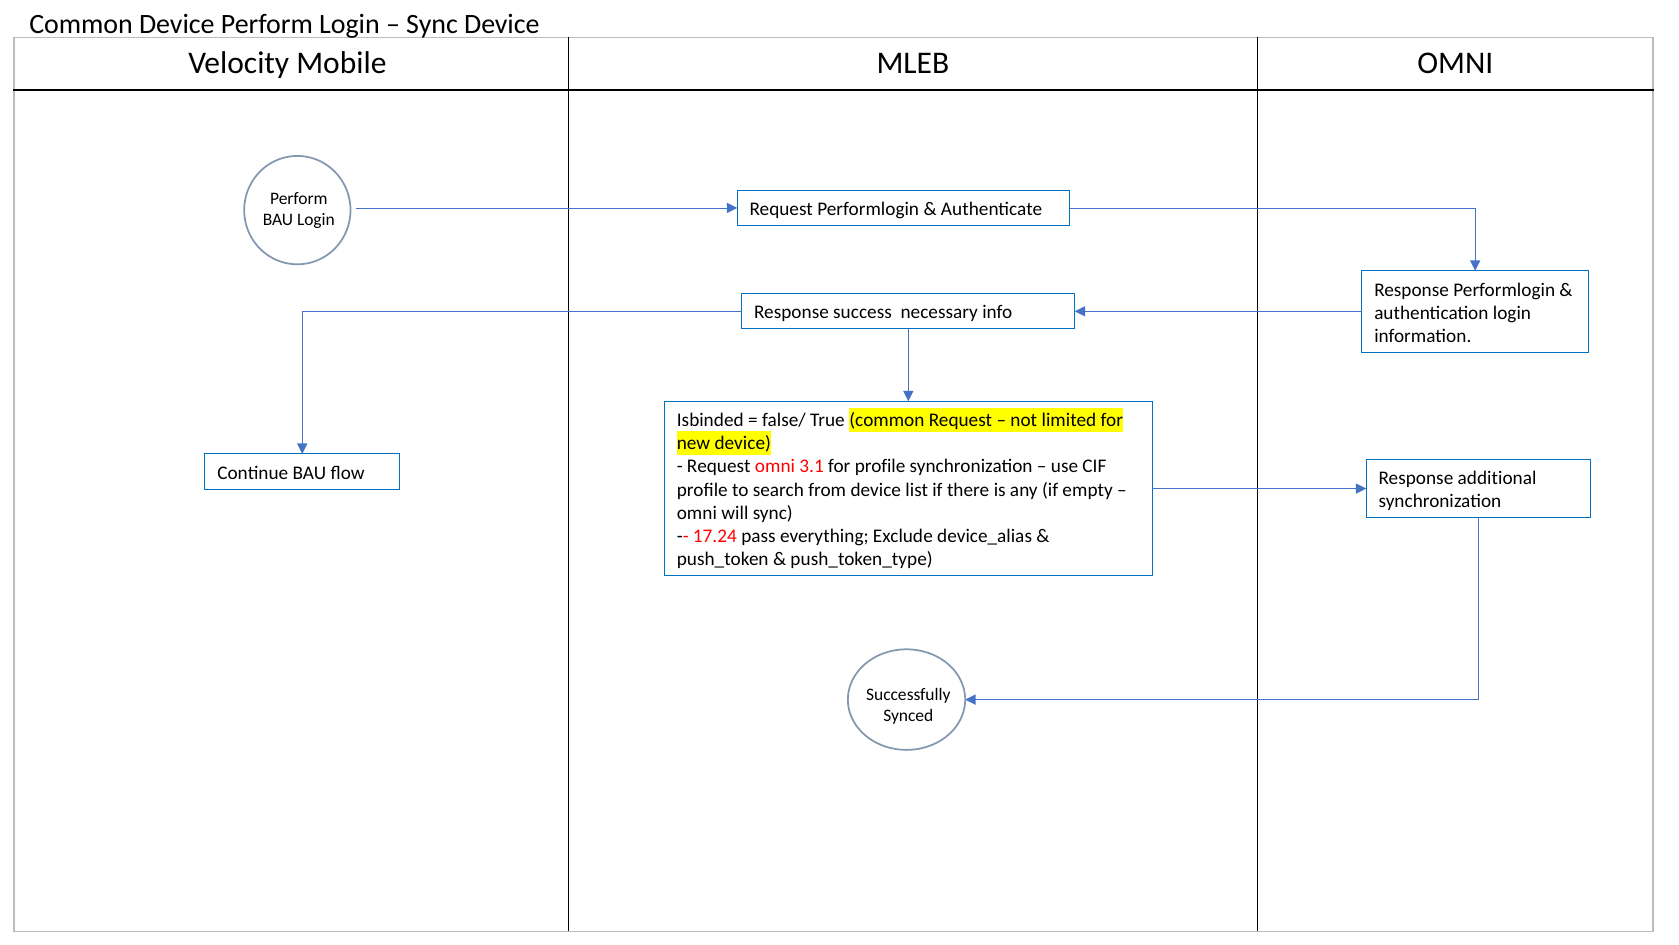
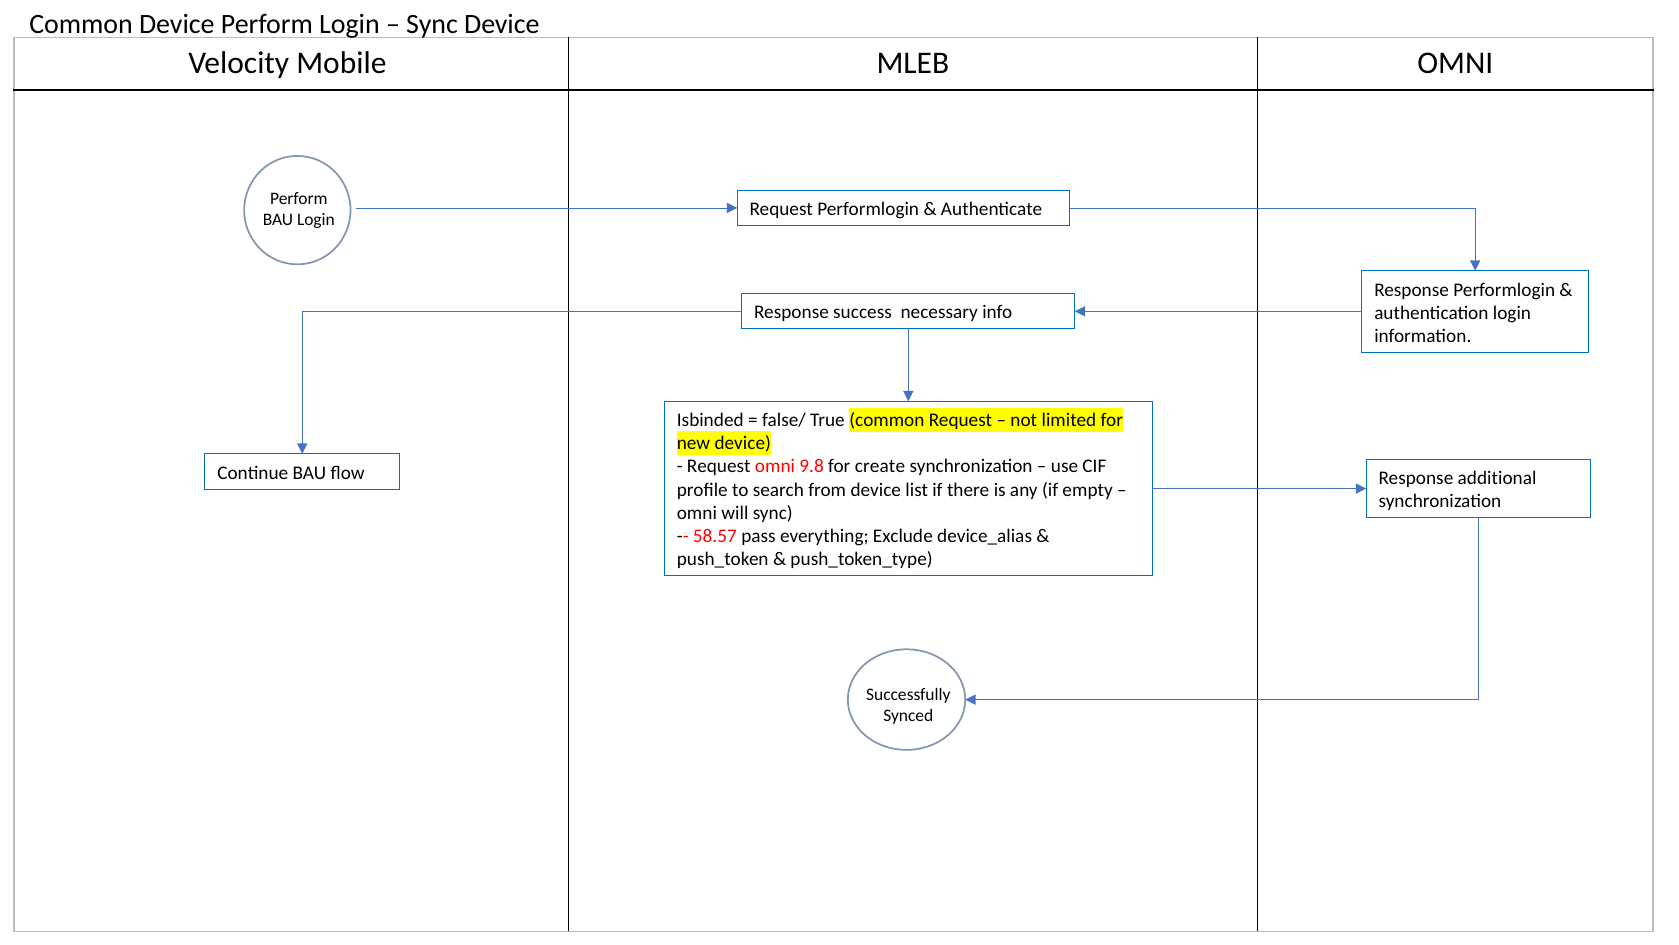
3.1: 3.1 -> 9.8
for profile: profile -> create
17.24: 17.24 -> 58.57
